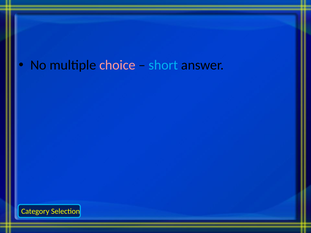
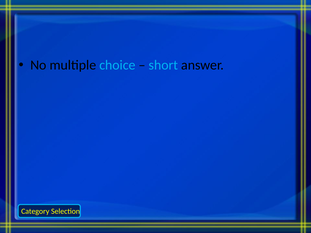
choice colour: pink -> light blue
